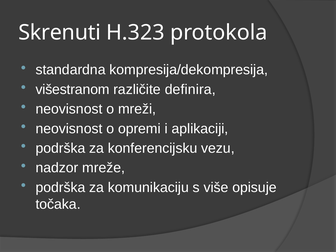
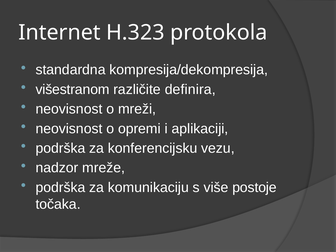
Skrenuti: Skrenuti -> Internet
opisuje: opisuje -> postoje
